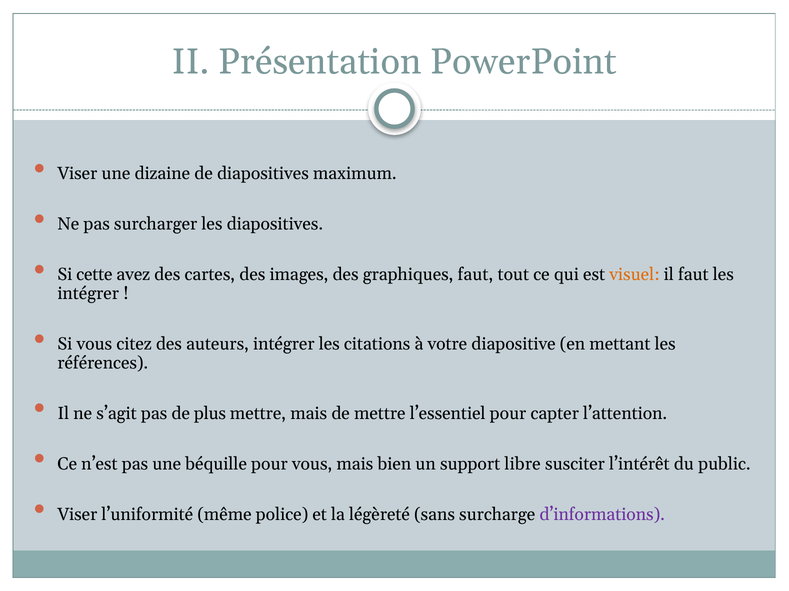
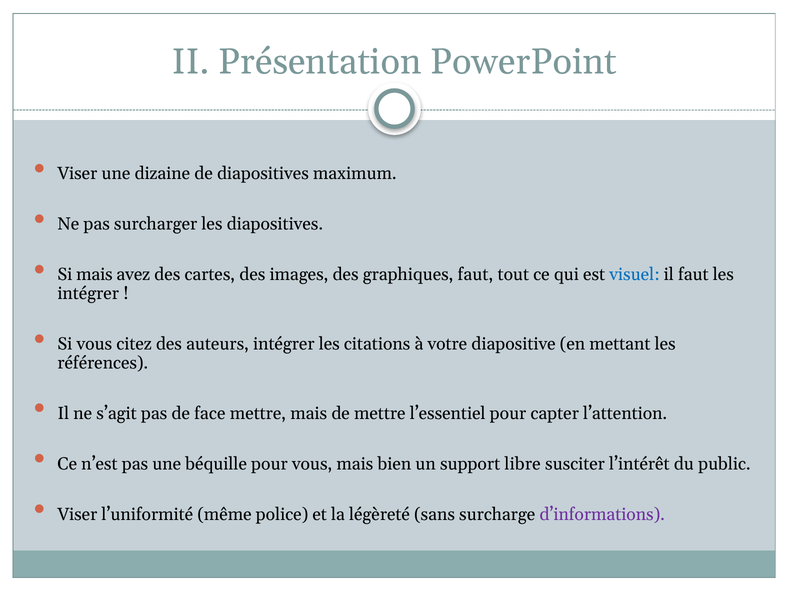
Si cette: cette -> mais
visuel colour: orange -> blue
plus: plus -> face
